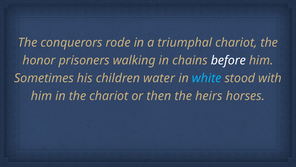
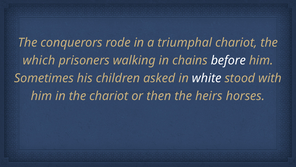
honor: honor -> which
water: water -> asked
white colour: light blue -> white
